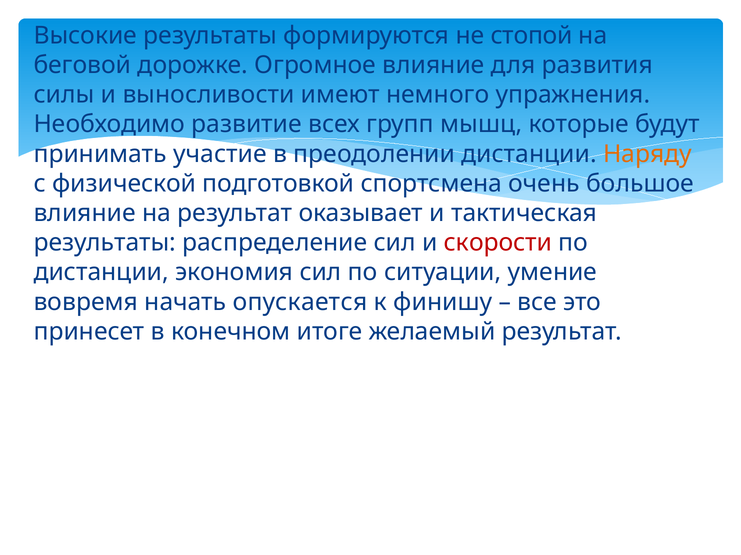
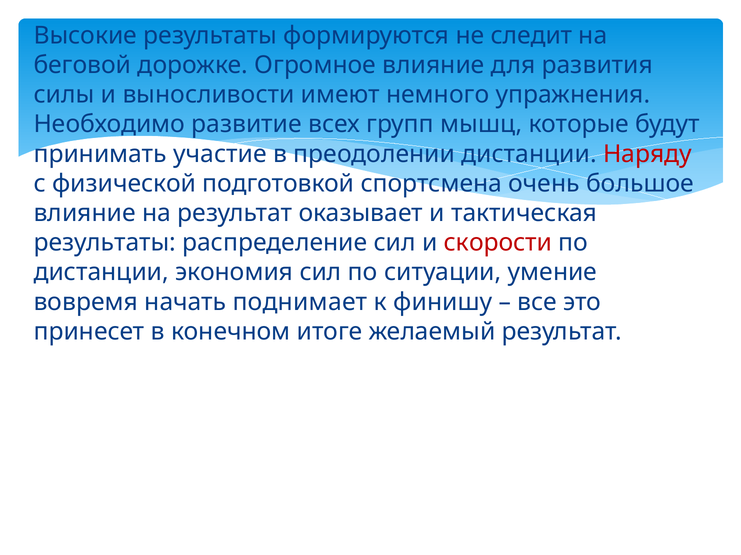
стопой: стопой -> следит
Наряду colour: orange -> red
опускается: опускается -> поднимает
